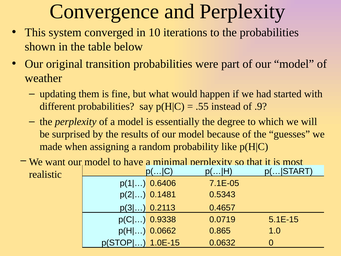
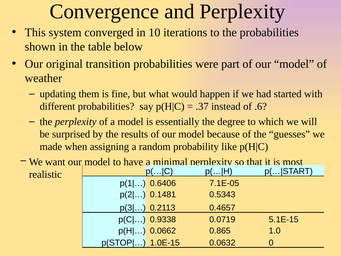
.55: .55 -> .37
.9: .9 -> .6
